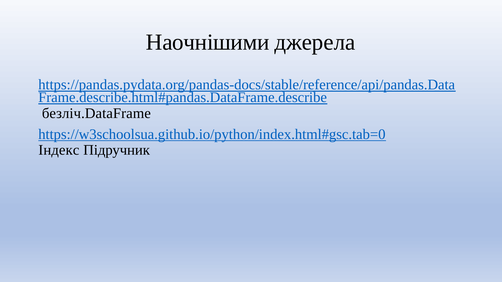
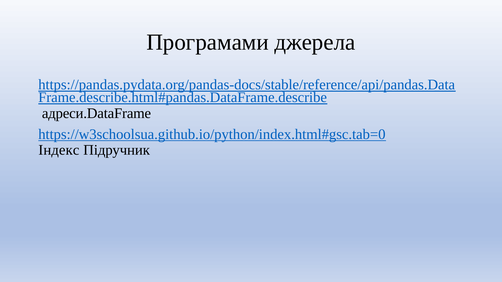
Наочнішими: Наочнішими -> Програмами
безліч.DataFrame: безліч.DataFrame -> адреси.DataFrame
